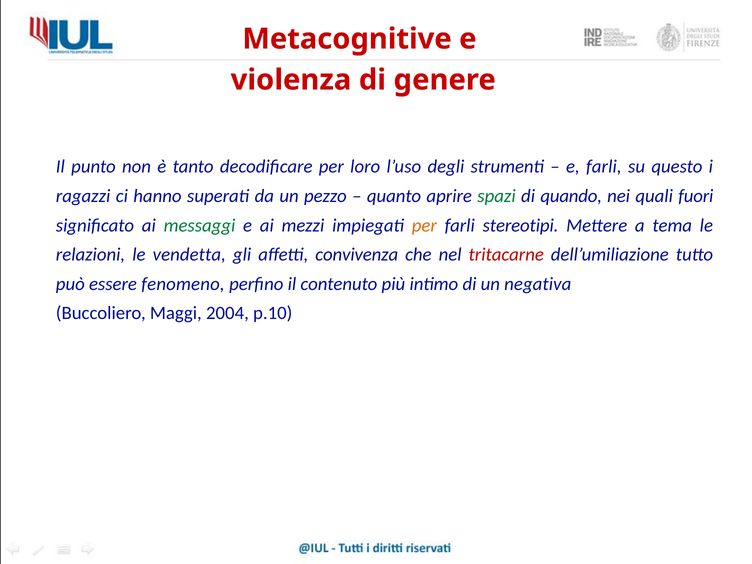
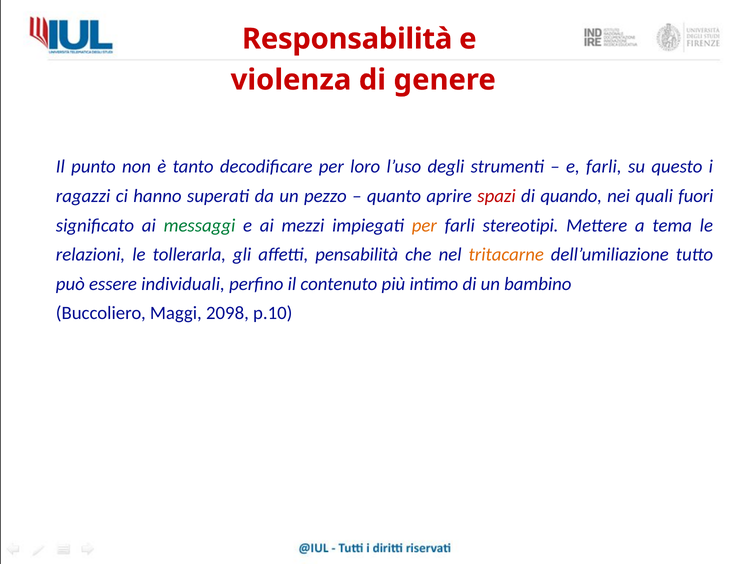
Metacognitive: Metacognitive -> Responsabilità
spazi colour: green -> red
vendetta: vendetta -> tollerarla
convivenza: convivenza -> pensabilità
tritacarne colour: red -> orange
fenomeno: fenomeno -> individuali
negativa: negativa -> bambino
2004: 2004 -> 2098
